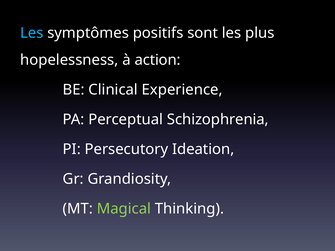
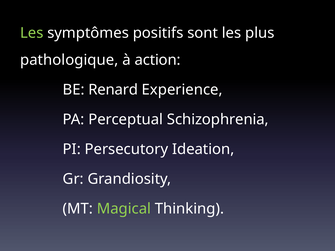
Les at (32, 33) colour: light blue -> light green
hopelessness: hopelessness -> pathologique
Clinical: Clinical -> Renard
